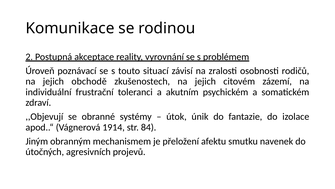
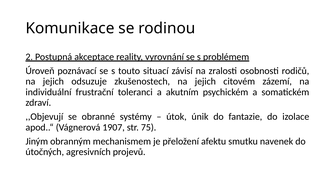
obchodě: obchodě -> odsuzuje
1914: 1914 -> 1907
84: 84 -> 75
